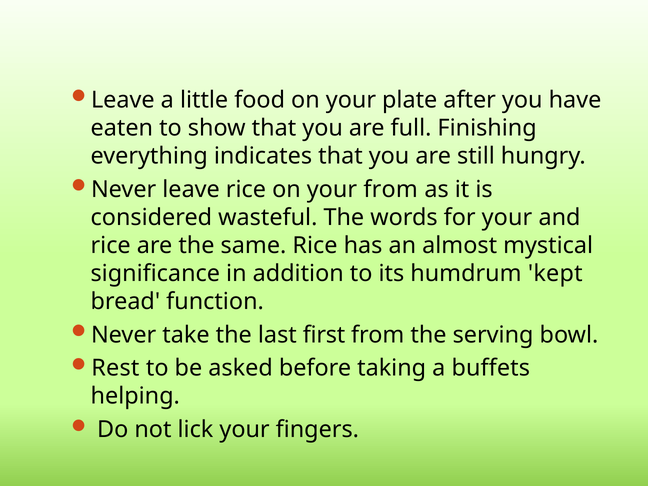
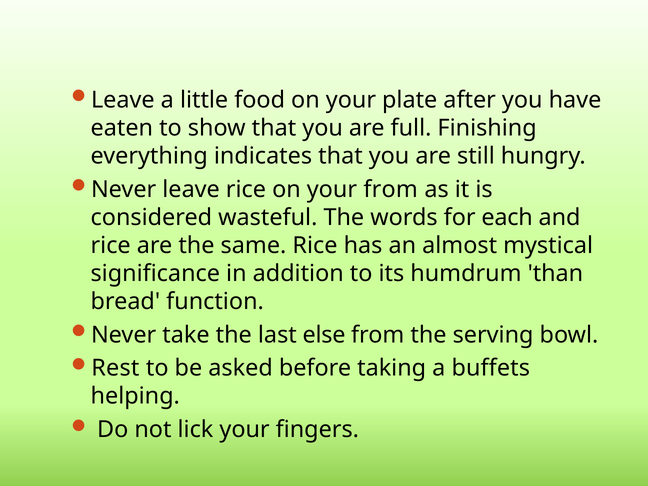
for your: your -> each
kept: kept -> than
first: first -> else
